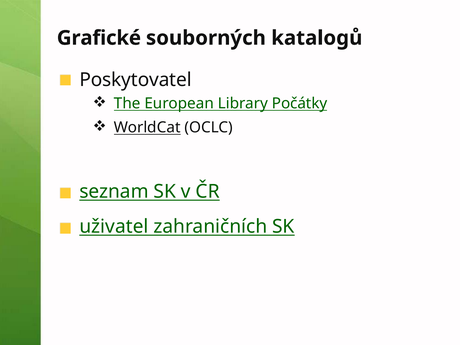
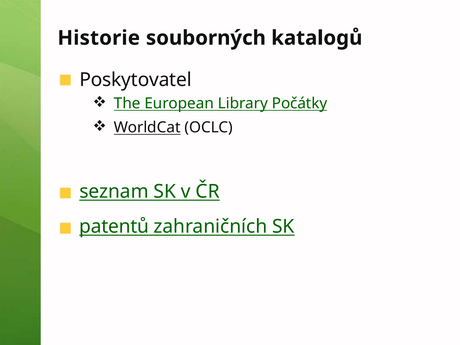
Grafické: Grafické -> Historie
uživatel: uživatel -> patentů
